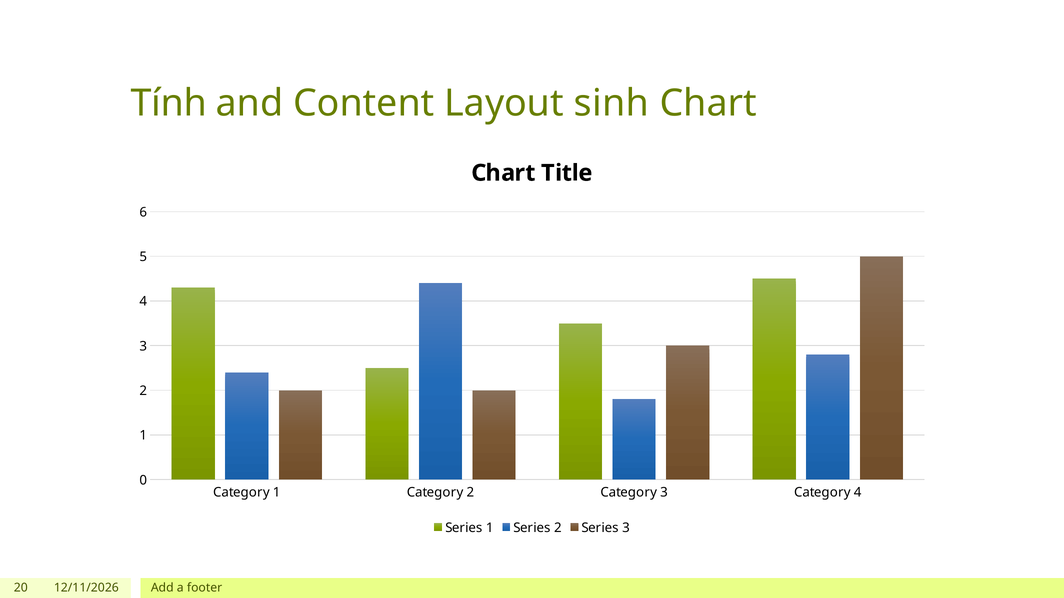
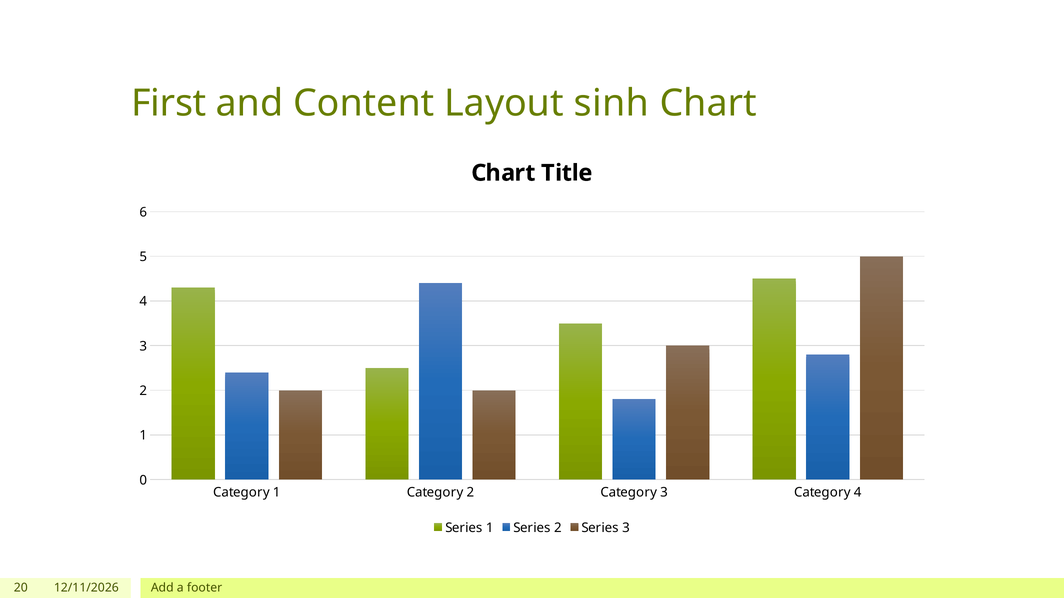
Tính: Tính -> First
